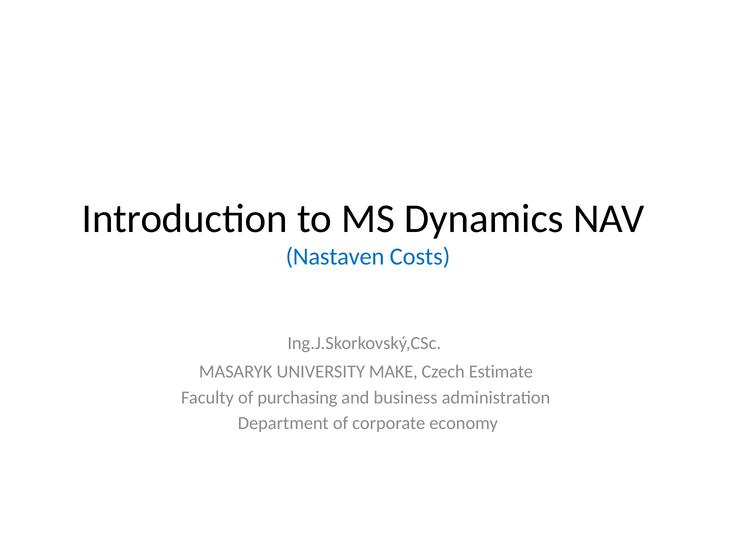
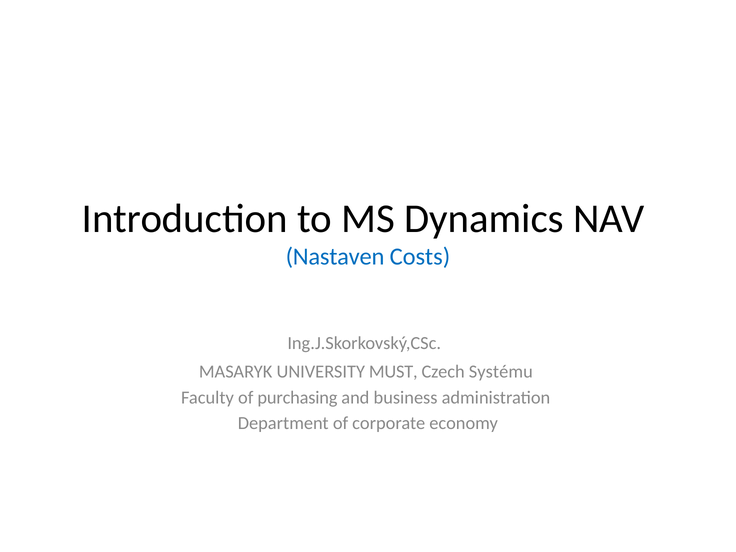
MAKE: MAKE -> MUST
Estimate: Estimate -> Systému
